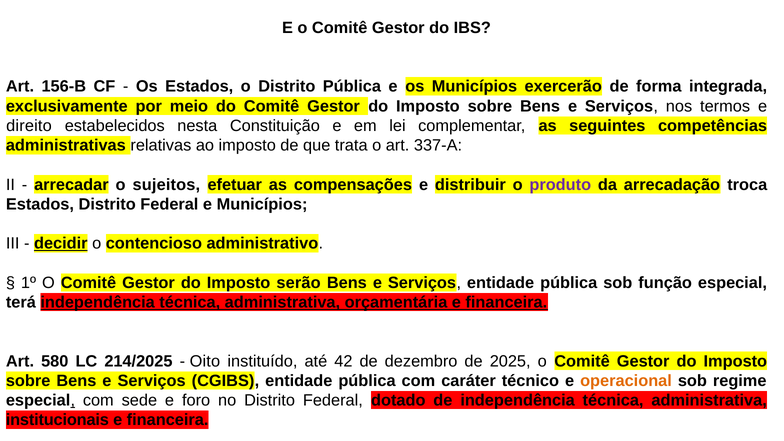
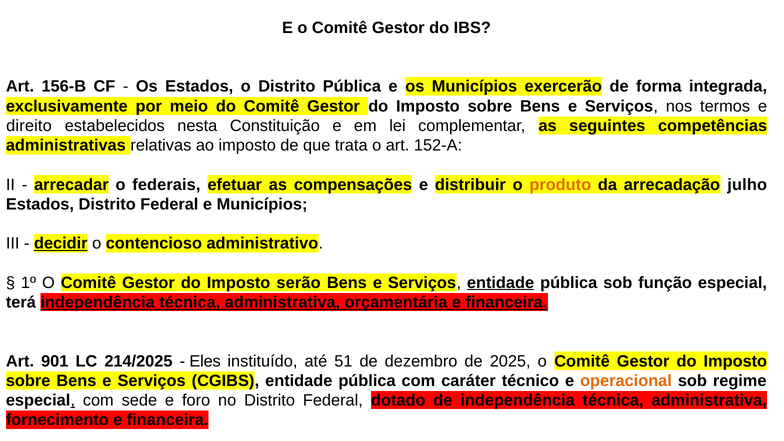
337-A: 337-A -> 152-A
sujeitos: sujeitos -> federais
produto colour: purple -> orange
troca: troca -> julho
entidade at (501, 283) underline: none -> present
580: 580 -> 901
Oito: Oito -> Eles
42: 42 -> 51
institucionais: institucionais -> fornecimento
